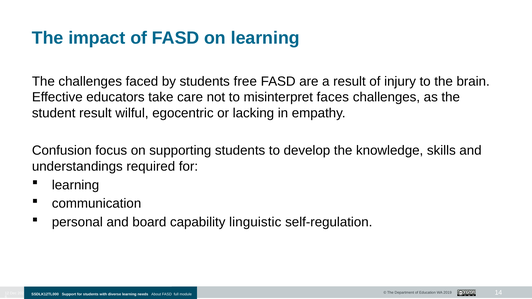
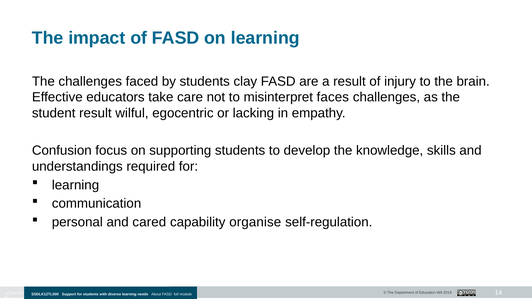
free: free -> clay
board: board -> cared
linguistic: linguistic -> organise
